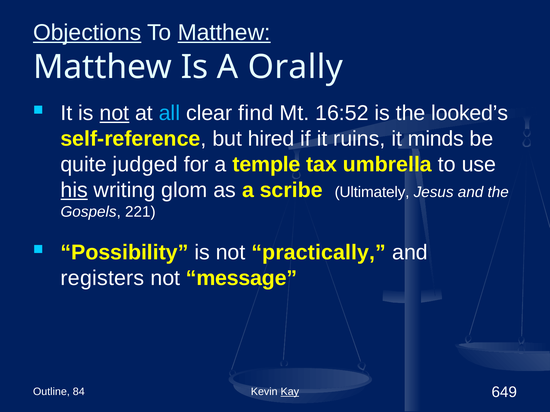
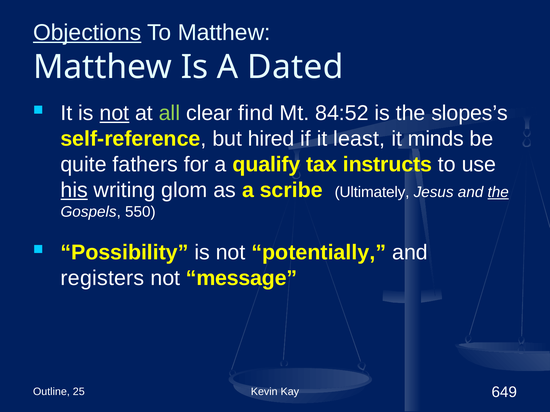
Matthew at (224, 33) underline: present -> none
Orally: Orally -> Dated
all colour: light blue -> light green
16:52: 16:52 -> 84:52
looked’s: looked’s -> slopes’s
ruins: ruins -> least
judged: judged -> fathers
temple: temple -> qualify
umbrella: umbrella -> instructs
the at (498, 192) underline: none -> present
221: 221 -> 550
practically: practically -> potentially
84: 84 -> 25
Kay underline: present -> none
